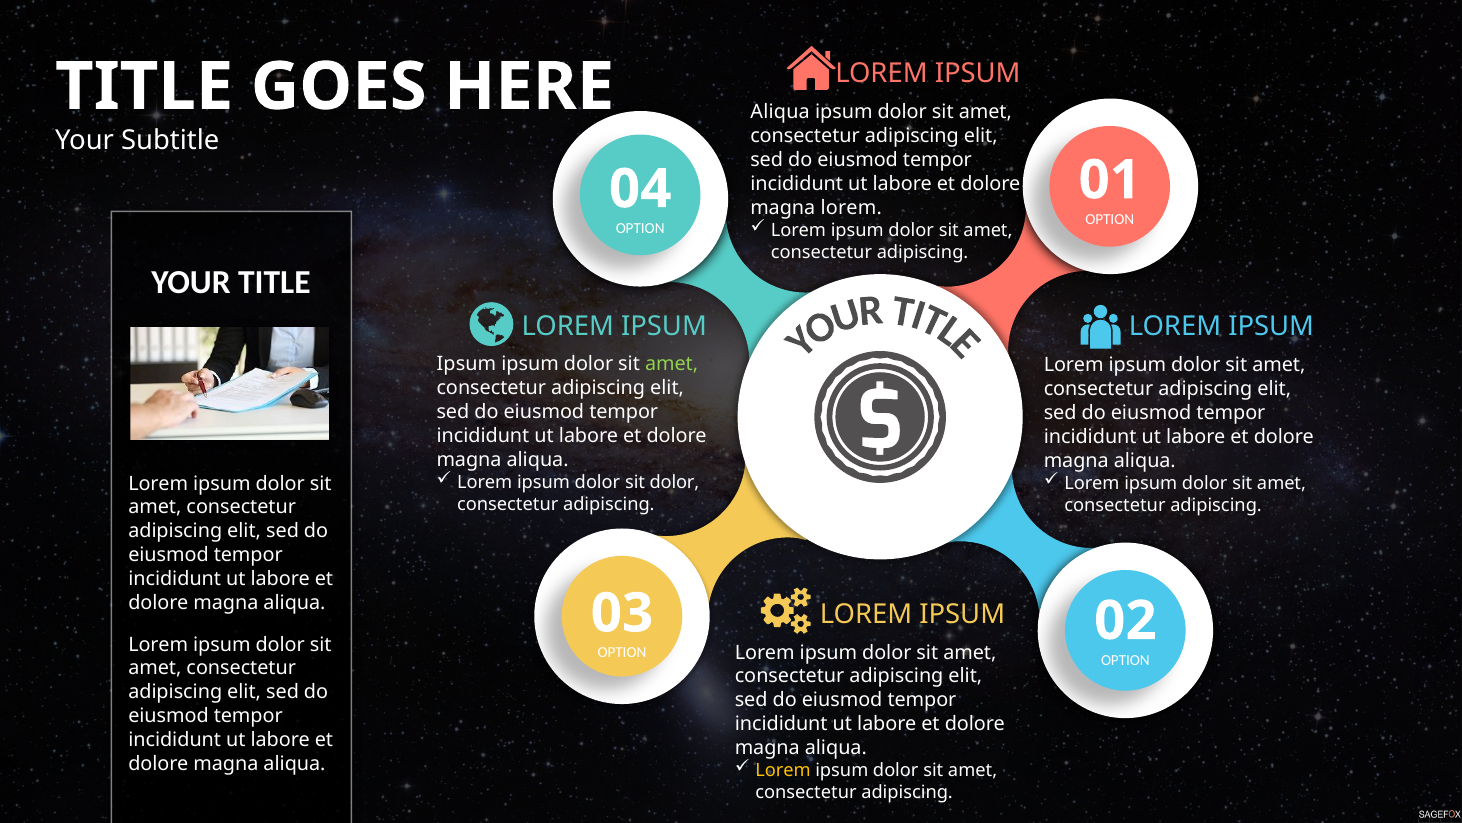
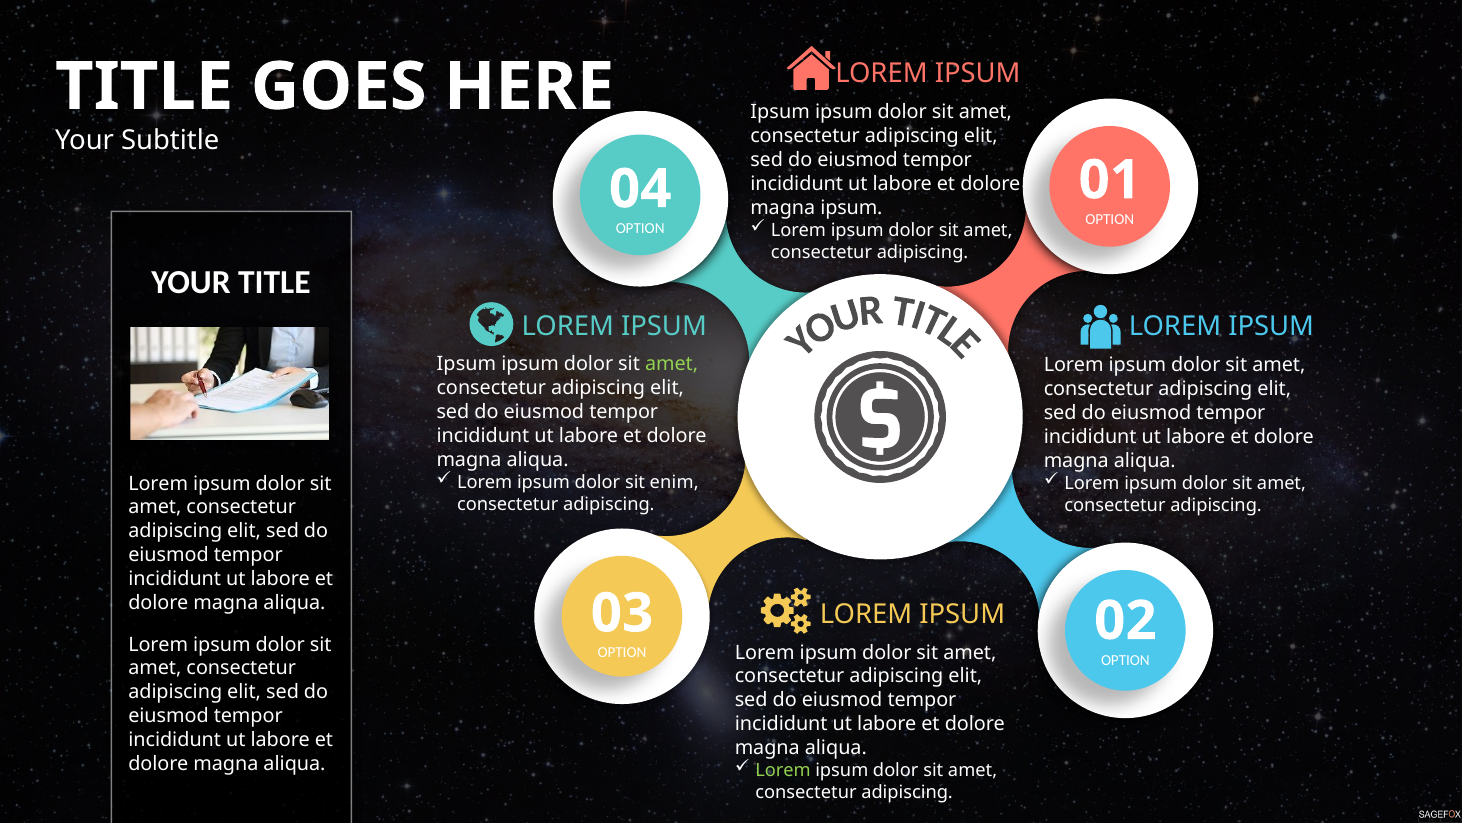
Aliqua at (780, 112): Aliqua -> Ipsum
magna lorem: lorem -> ipsum
sit dolor: dolor -> enim
Lorem at (783, 770) colour: yellow -> light green
